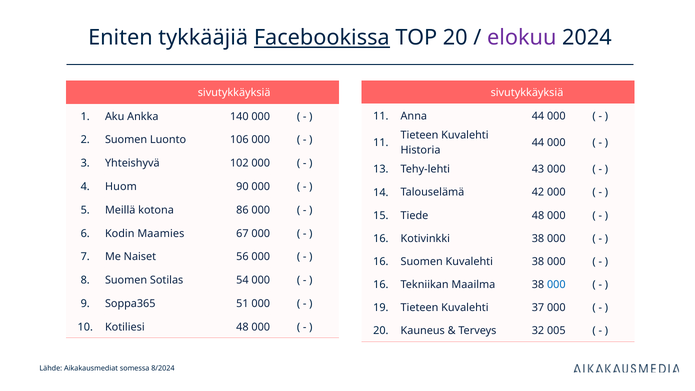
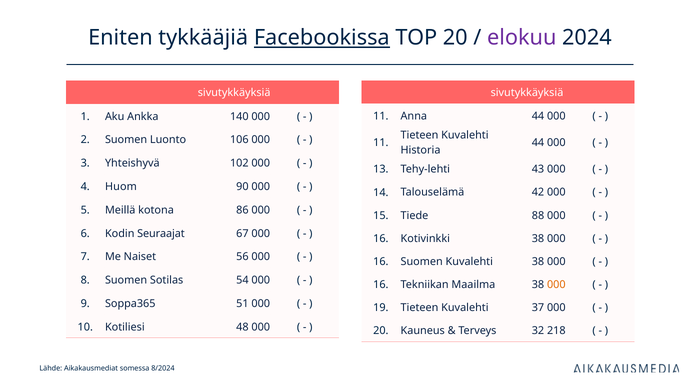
Tiede 48: 48 -> 88
Maamies: Maamies -> Seuraajat
000 at (556, 285) colour: blue -> orange
005: 005 -> 218
